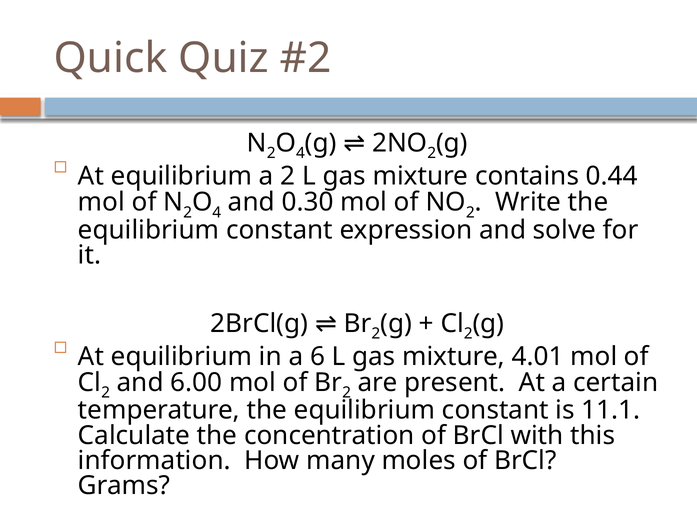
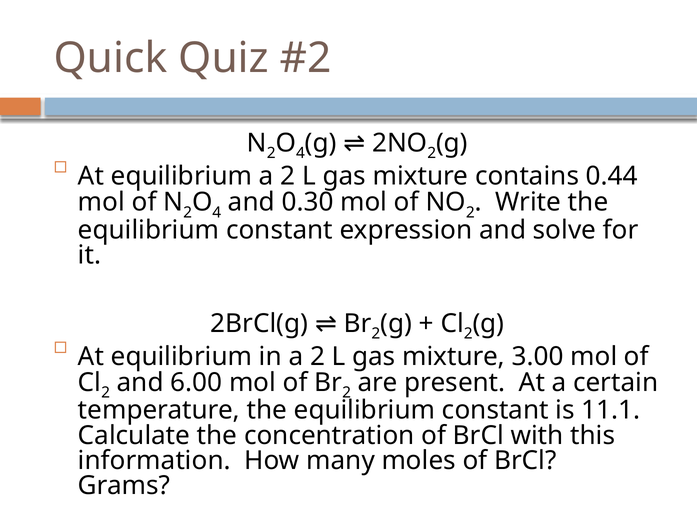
in a 6: 6 -> 2
4.01: 4.01 -> 3.00
